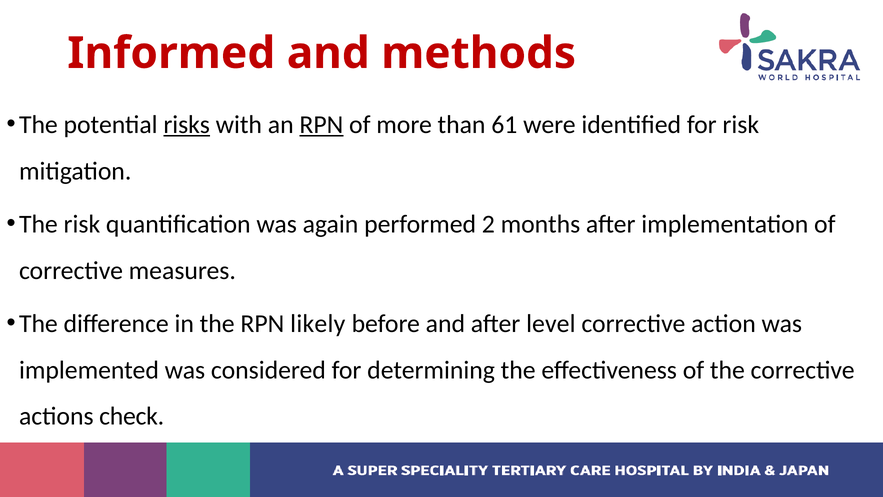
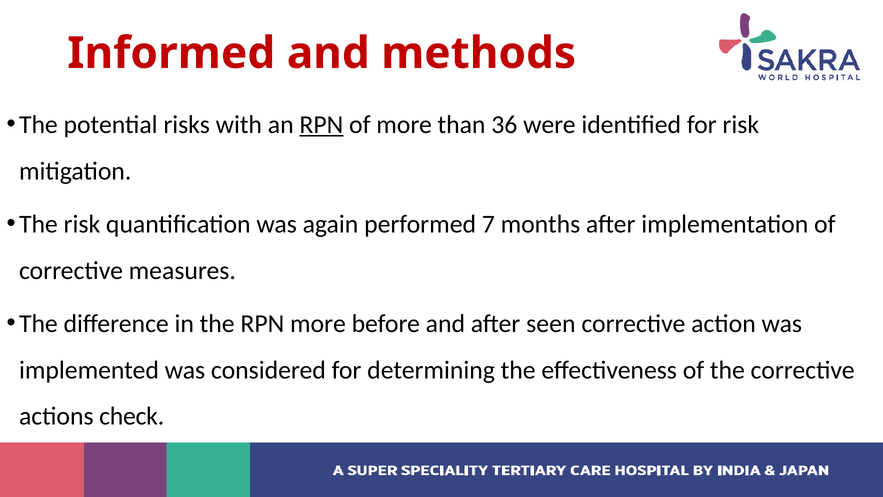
risks underline: present -> none
61: 61 -> 36
2: 2 -> 7
RPN likely: likely -> more
level: level -> seen
